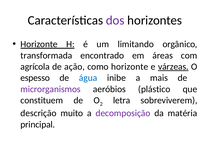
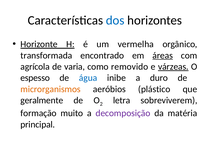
dos colour: purple -> blue
limitando: limitando -> vermelha
áreas underline: none -> present
ação: ação -> varia
como horizonte: horizonte -> removido
mais: mais -> duro
microrganismos colour: purple -> orange
constituem: constituem -> geralmente
descrição: descrição -> formação
